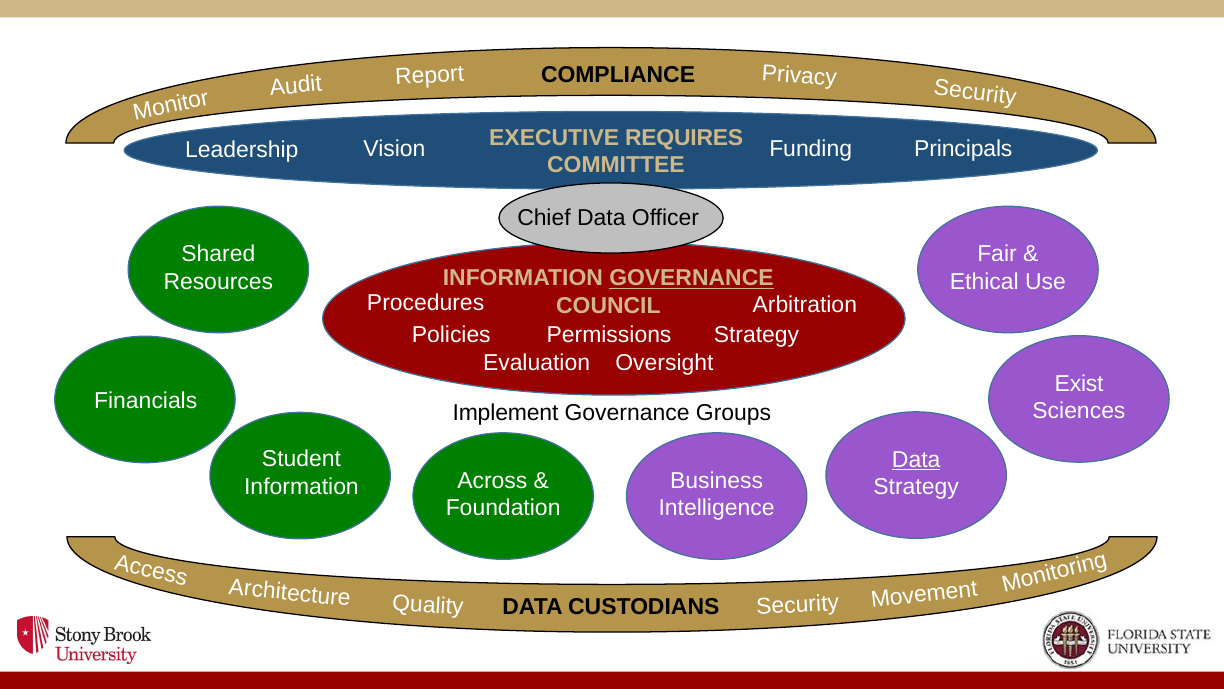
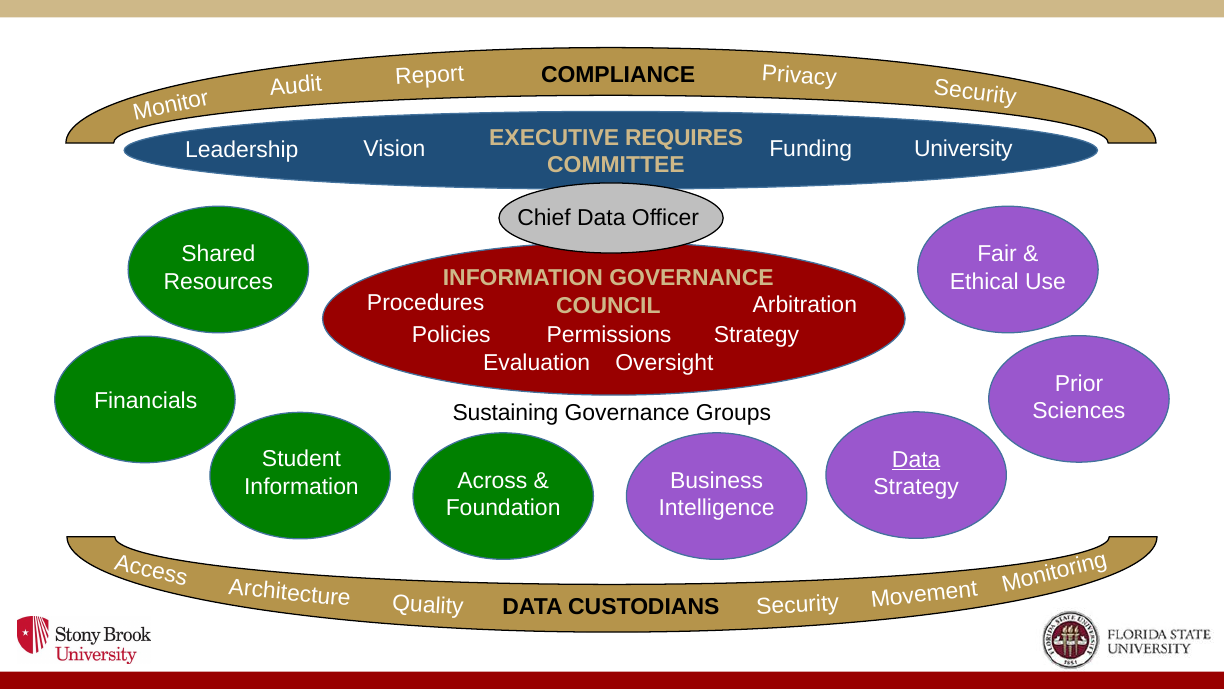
Principals: Principals -> University
GOVERNANCE at (691, 278) underline: present -> none
Exist: Exist -> Prior
Implement: Implement -> Sustaining
